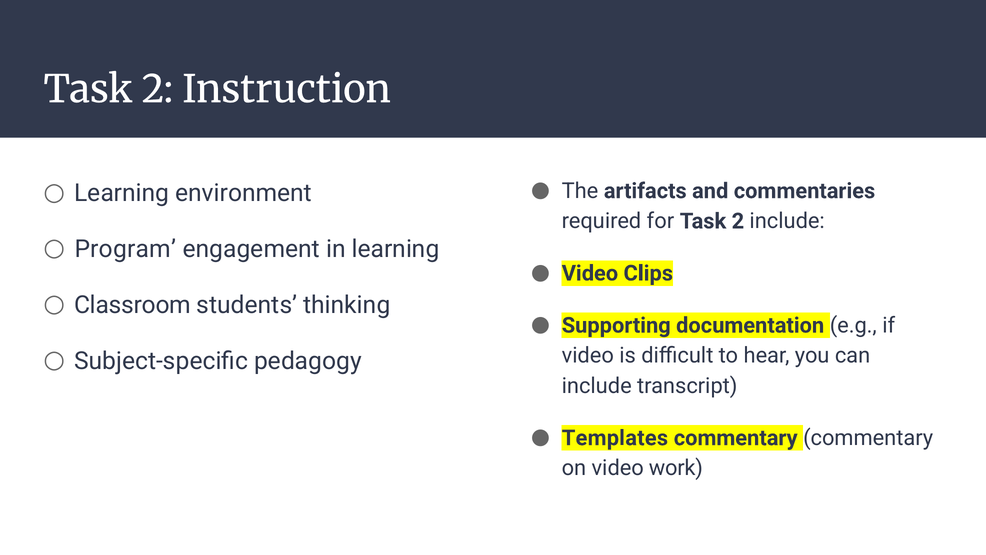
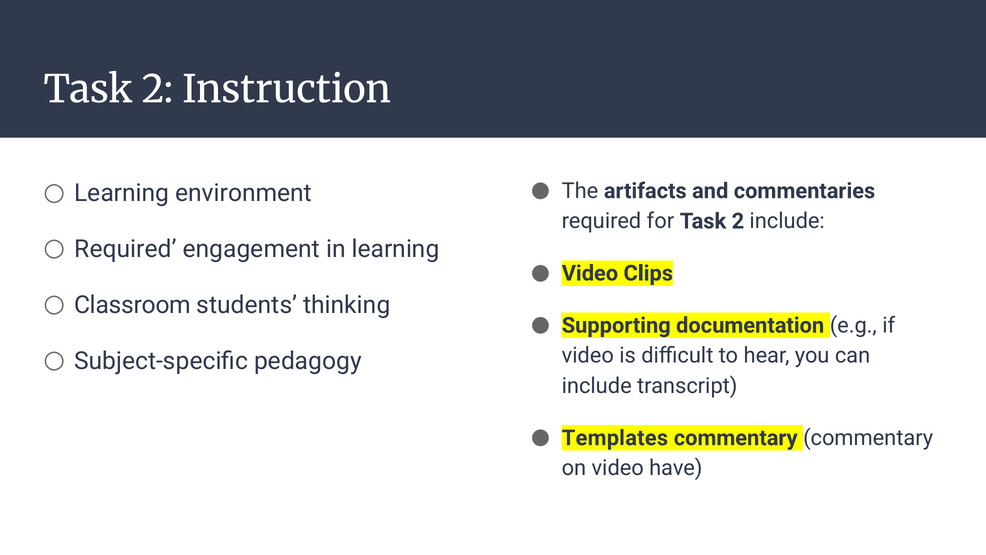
Program at (125, 249): Program -> Required
work: work -> have
